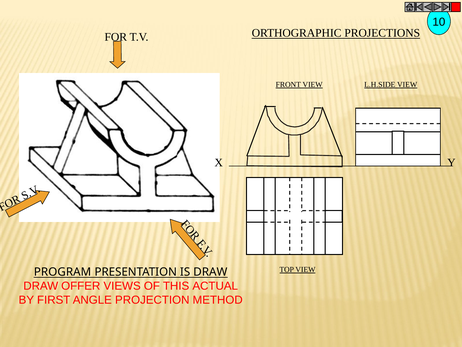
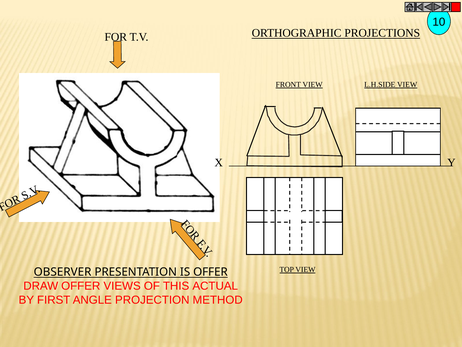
PROGRAM: PROGRAM -> OBSERVER
IS DRAW: DRAW -> OFFER
